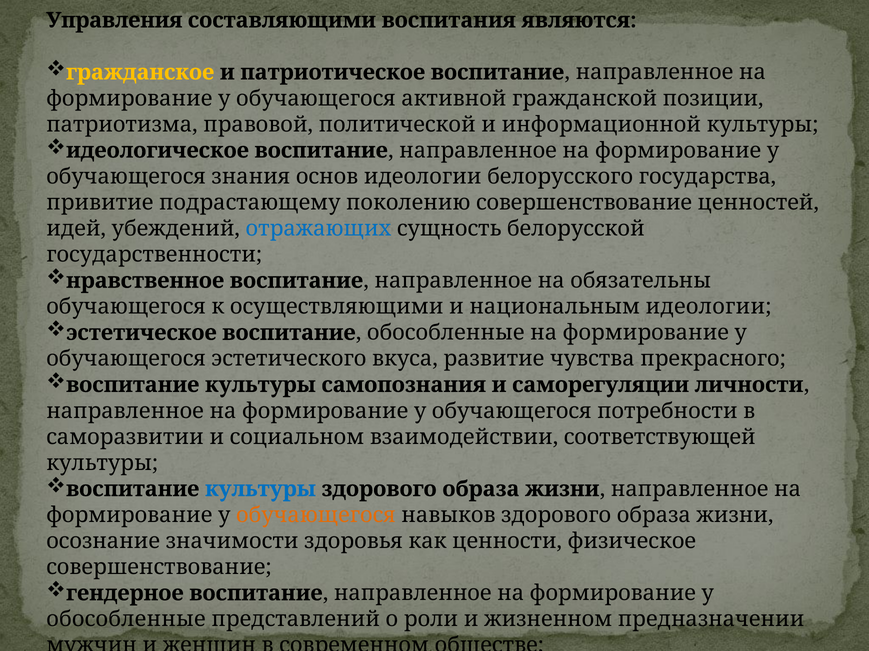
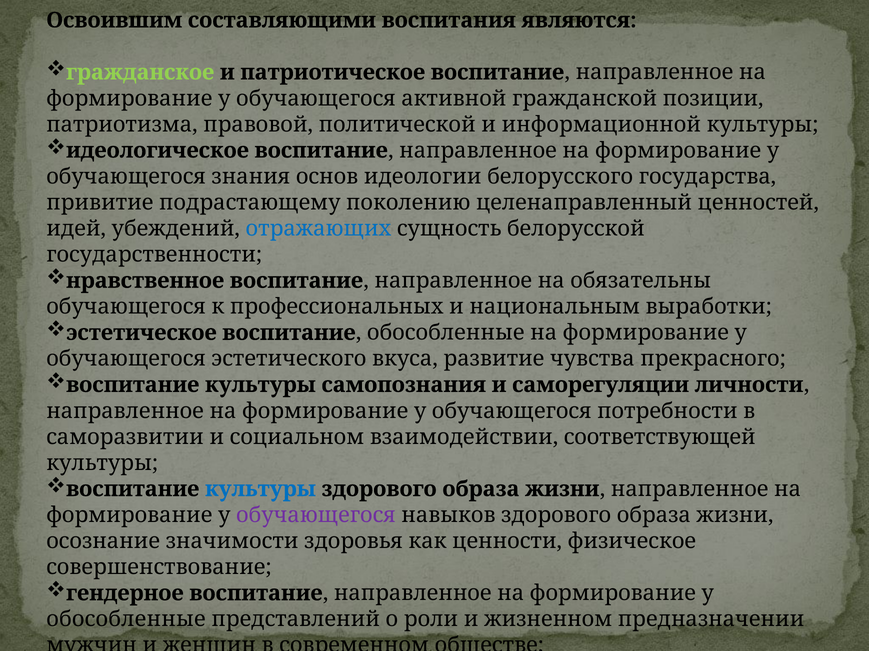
Управления: Управления -> Освоившим
гражданское colour: yellow -> light green
поколению совершенствование: совершенствование -> целенаправленный
осуществляющими: осуществляющими -> профессиональных
национальным идеологии: идеологии -> выработки
обучающегося at (316, 516) colour: orange -> purple
